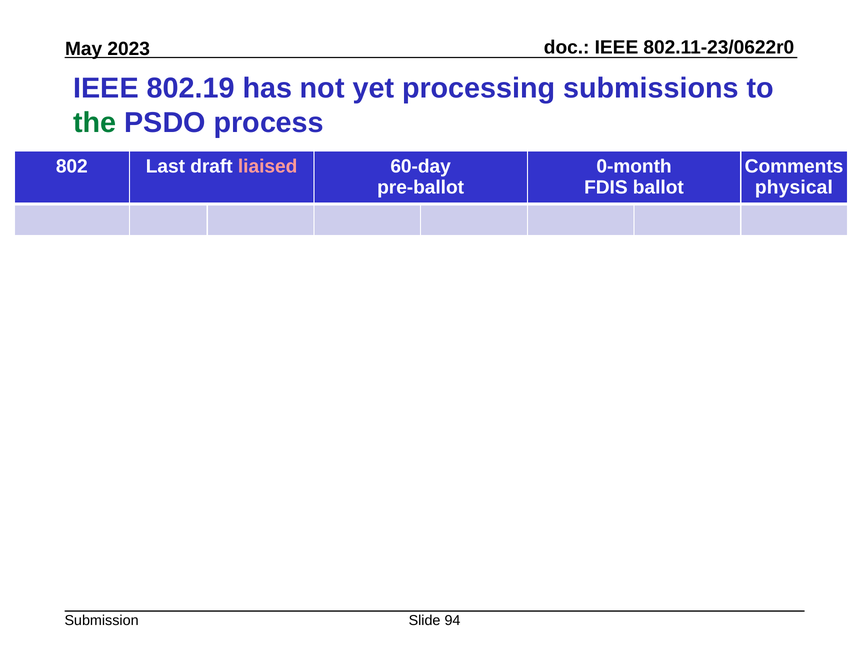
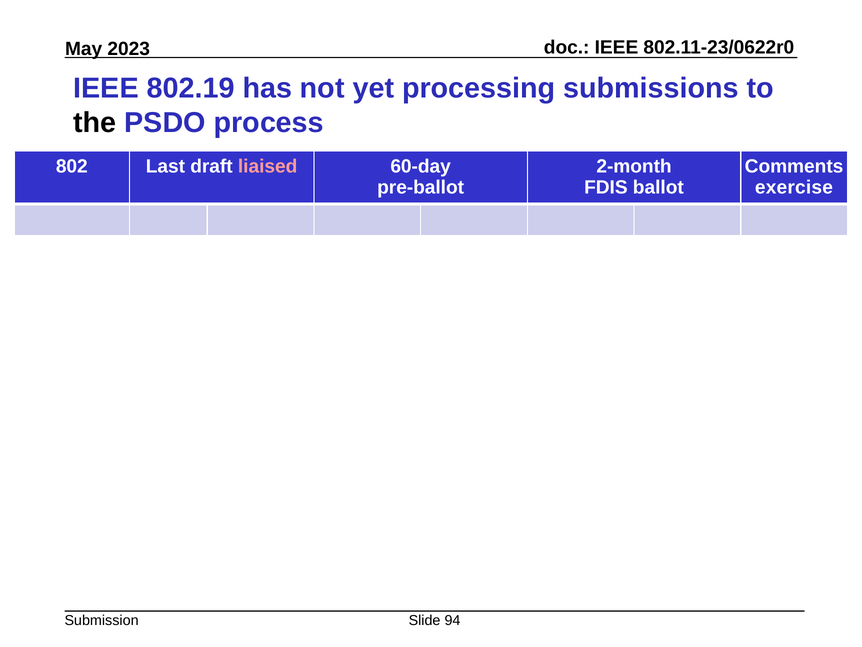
the colour: green -> black
0-month: 0-month -> 2-month
physical: physical -> exercise
